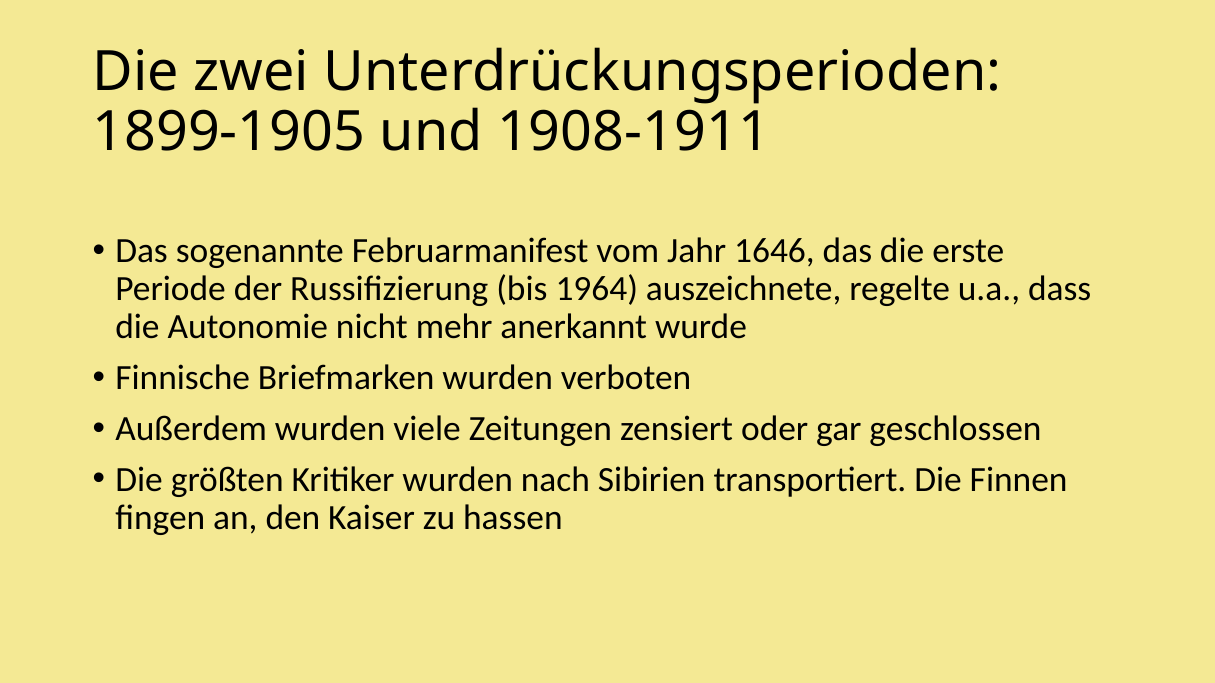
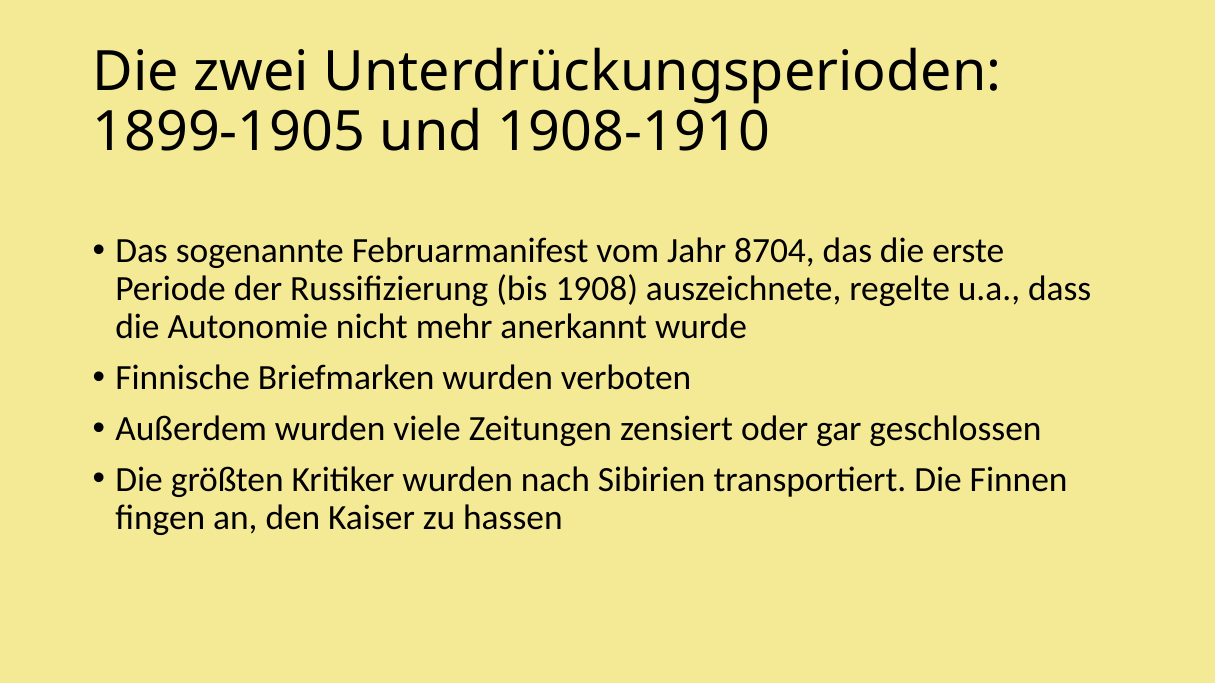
1908-1911: 1908-1911 -> 1908-1910
1646: 1646 -> 8704
1964: 1964 -> 1908
